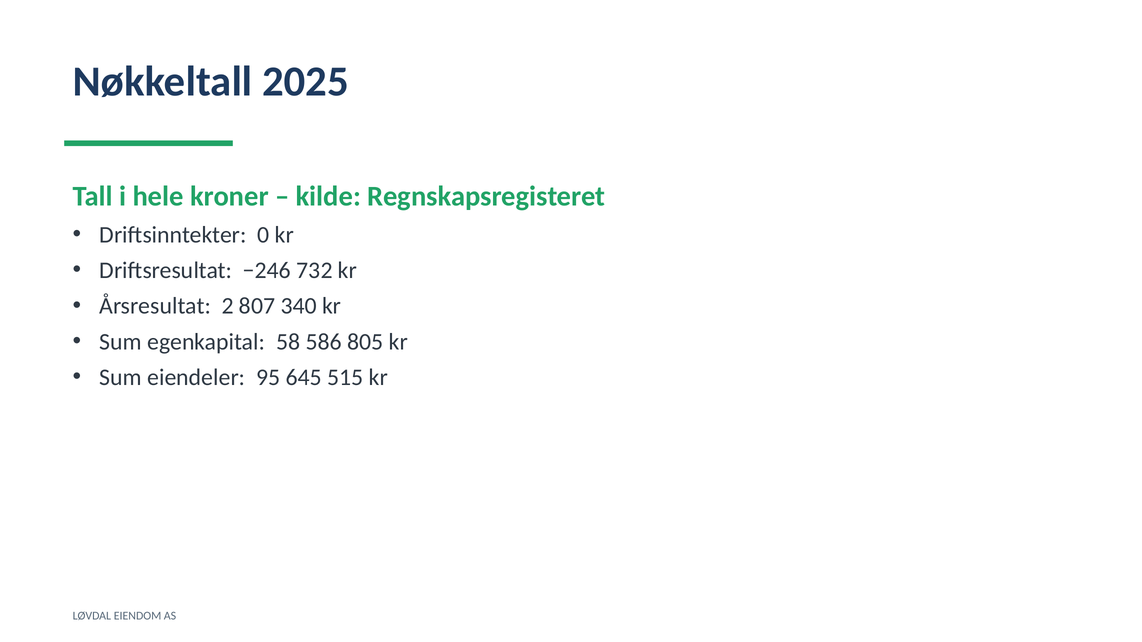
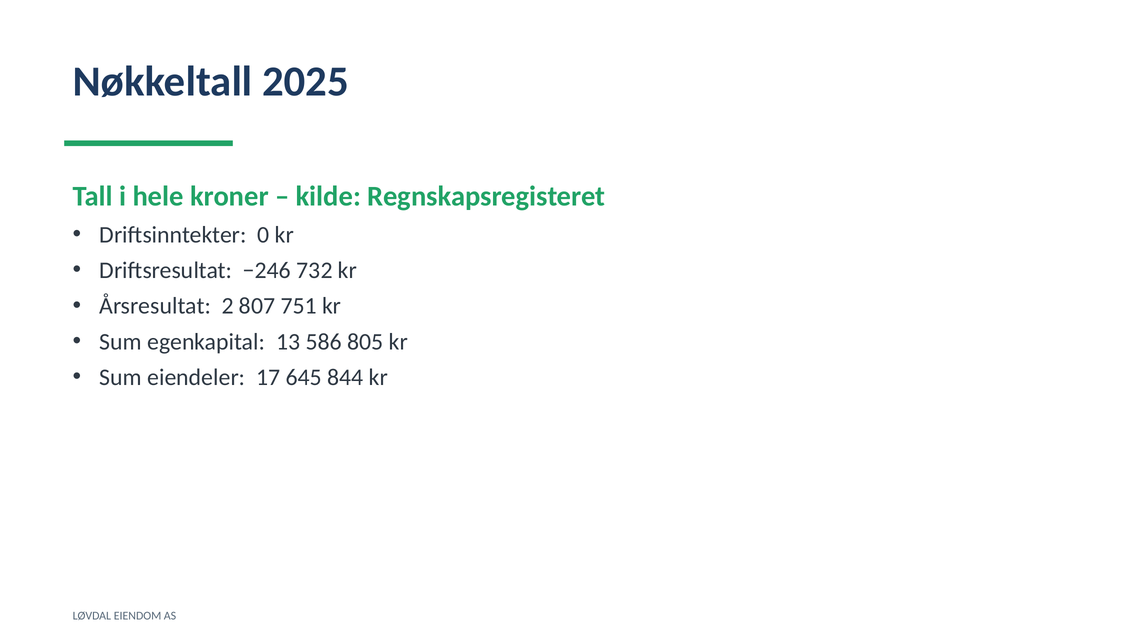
340: 340 -> 751
58: 58 -> 13
95: 95 -> 17
515: 515 -> 844
